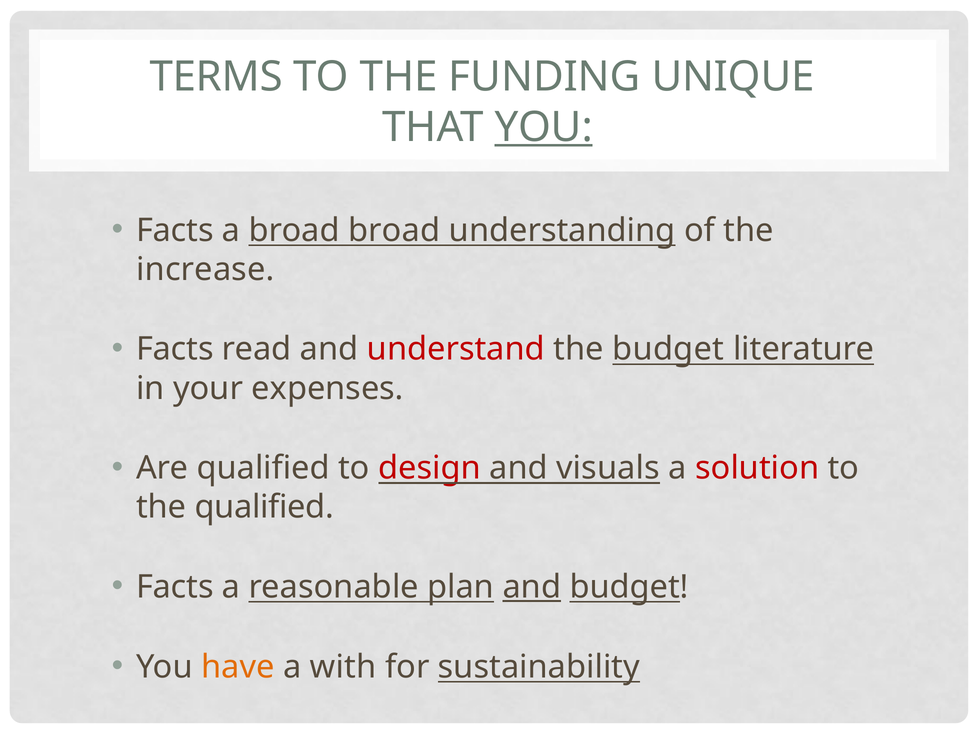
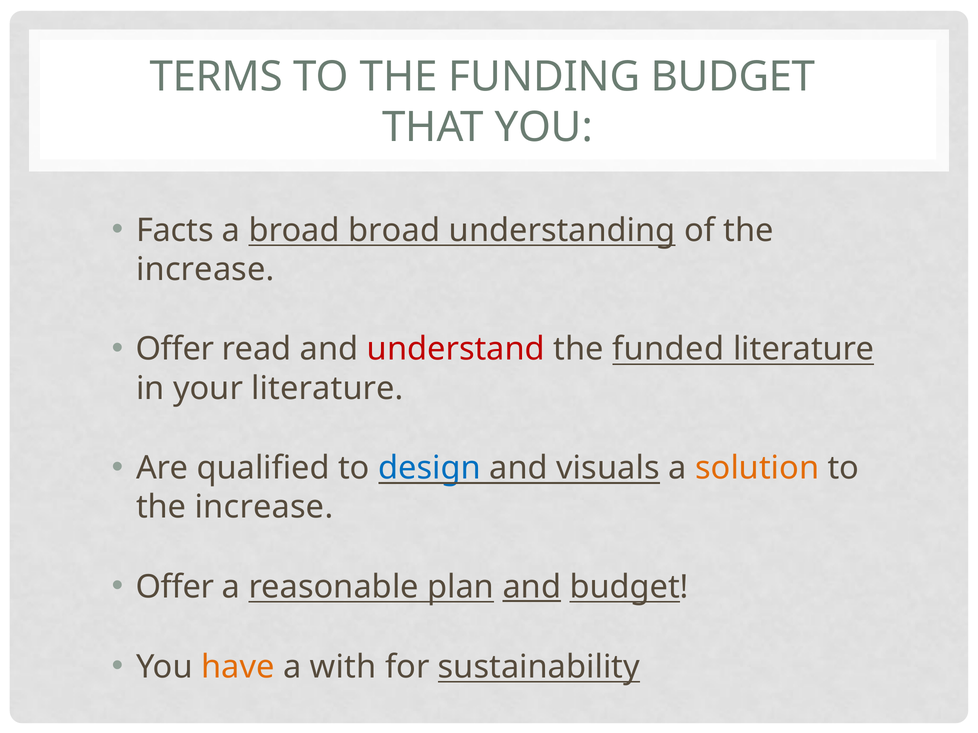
FUNDING UNIQUE: UNIQUE -> BUDGET
YOU at (544, 127) underline: present -> none
Facts at (175, 349): Facts -> Offer
the budget: budget -> funded
your expenses: expenses -> literature
design colour: red -> blue
solution colour: red -> orange
qualified at (264, 508): qualified -> increase
Facts at (175, 587): Facts -> Offer
